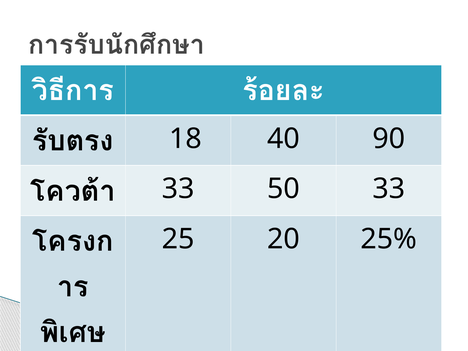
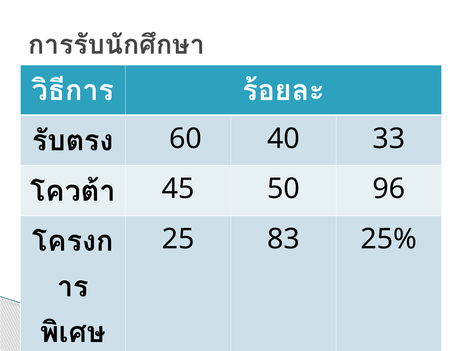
18: 18 -> 60
90: 90 -> 33
33 at (178, 189): 33 -> 45
50 33: 33 -> 96
20: 20 -> 83
